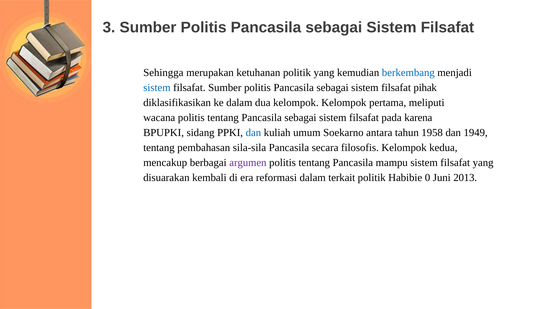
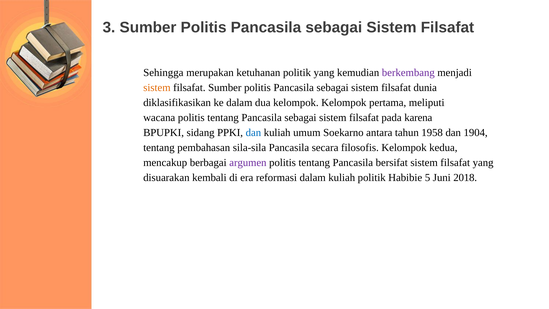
berkembang colour: blue -> purple
sistem at (157, 88) colour: blue -> orange
pihak: pihak -> dunia
1949: 1949 -> 1904
mampu: mampu -> bersifat
dalam terkait: terkait -> kuliah
0: 0 -> 5
2013: 2013 -> 2018
